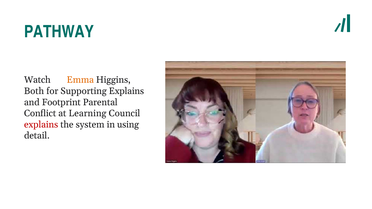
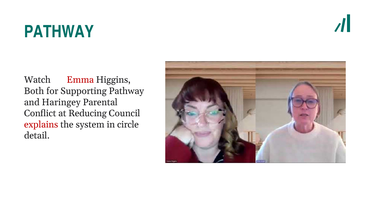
Emma colour: orange -> red
Supporting Explains: Explains -> Pathway
Footprint: Footprint -> Haringey
Learning: Learning -> Reducing
using: using -> circle
